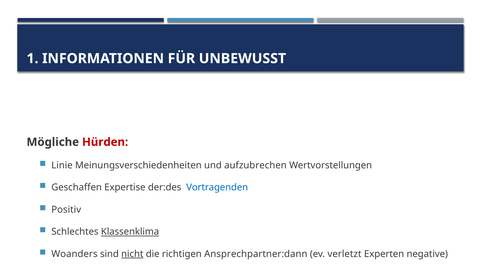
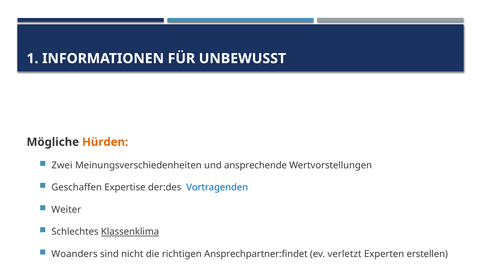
Hürden colour: red -> orange
Linie: Linie -> Zwei
aufzubrechen: aufzubrechen -> ansprechende
Positiv: Positiv -> Weiter
nicht underline: present -> none
Ansprechpartner:dann: Ansprechpartner:dann -> Ansprechpartner:findet
negative: negative -> erstellen
